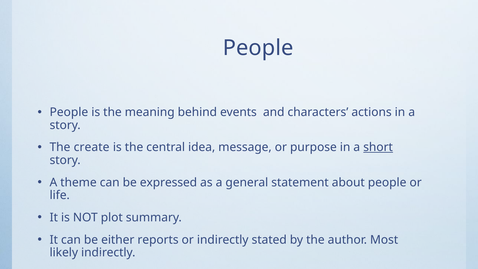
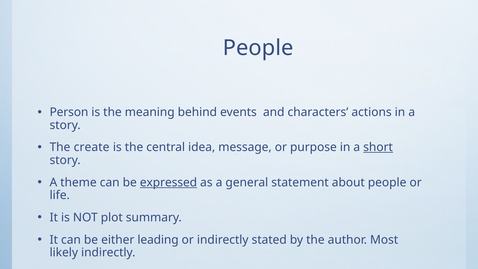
People at (69, 112): People -> Person
expressed underline: none -> present
reports: reports -> leading
